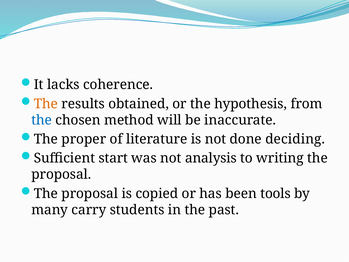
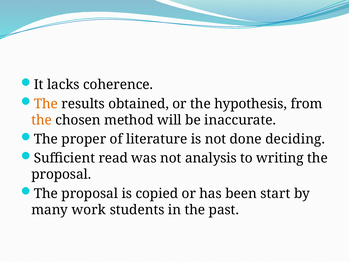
the at (42, 120) colour: blue -> orange
start: start -> read
tools: tools -> start
carry: carry -> work
